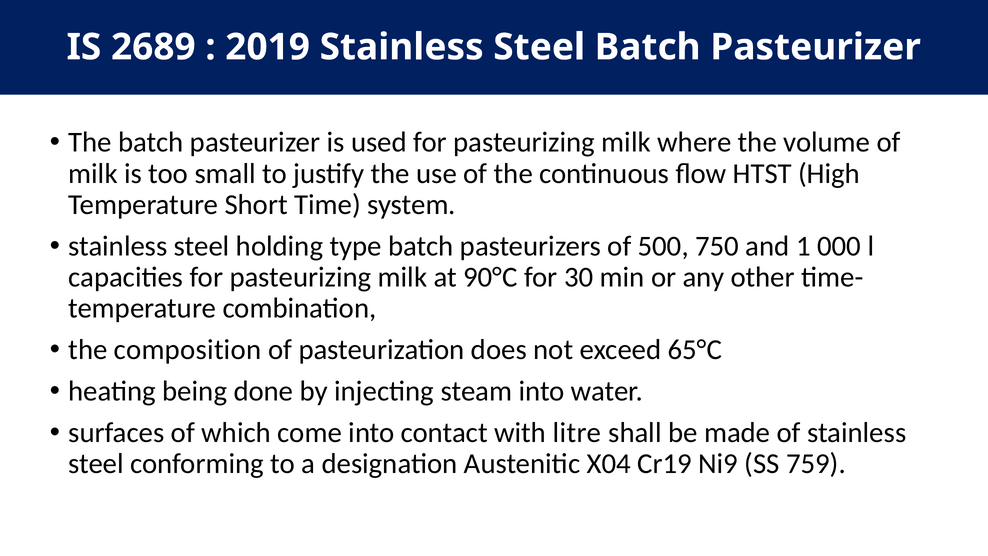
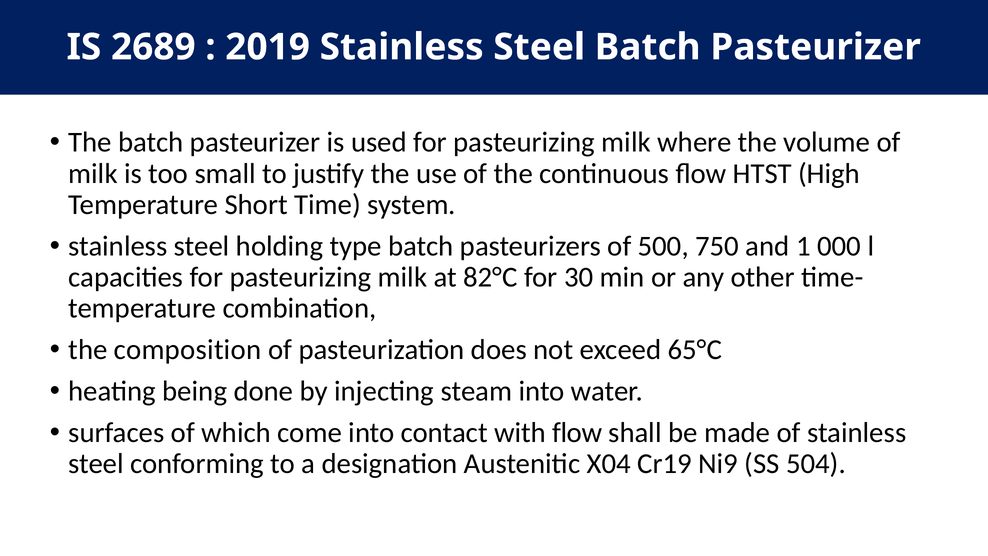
90°C: 90°C -> 82°C
with litre: litre -> flow
759: 759 -> 504
